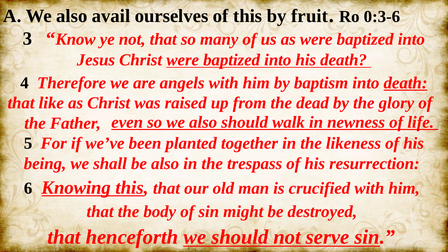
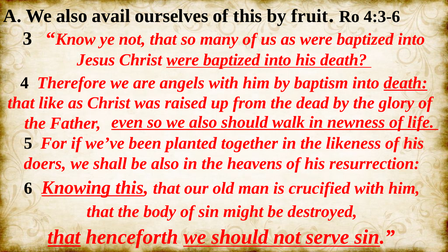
0:3-6: 0:3-6 -> 4:3-6
being: being -> doers
trespass: trespass -> heavens
that at (64, 237) underline: none -> present
